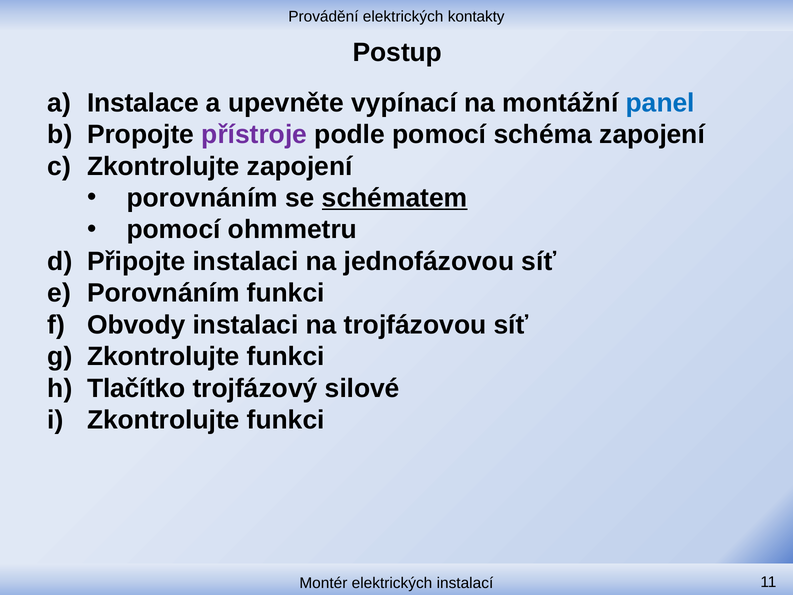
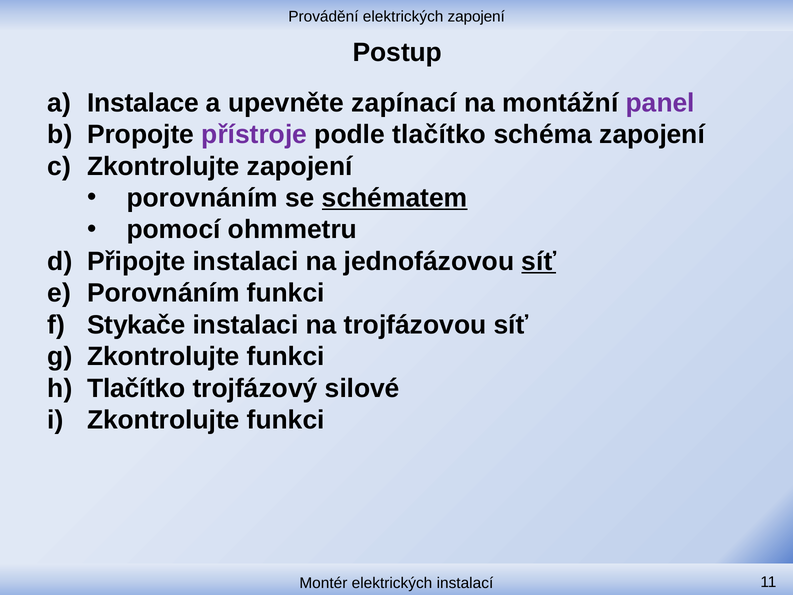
elektrických kontakty: kontakty -> zapojení
vypínací: vypínací -> zapínací
panel colour: blue -> purple
podle pomocí: pomocí -> tlačítko
síť at (539, 261) underline: none -> present
Obvody: Obvody -> Stykače
